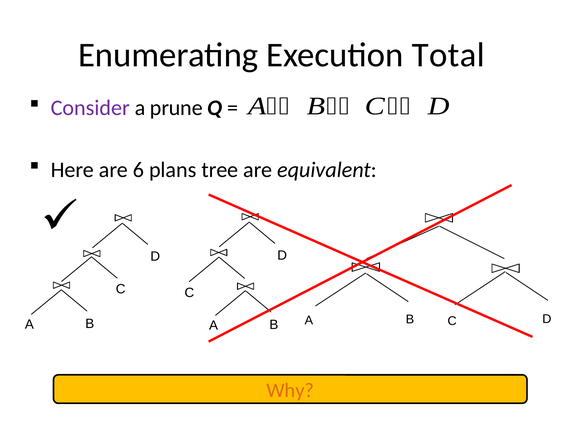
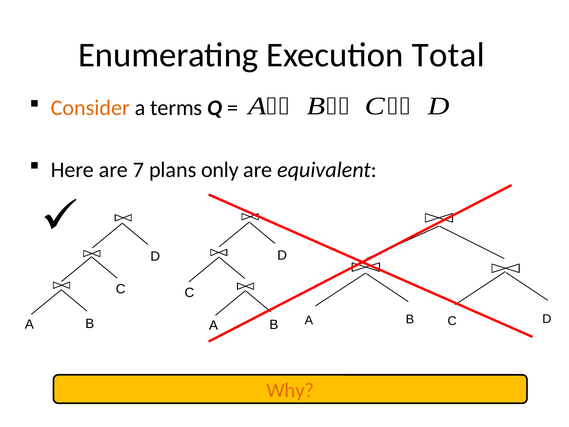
Consider colour: purple -> orange
prune: prune -> terms
6: 6 -> 7
tree: tree -> only
